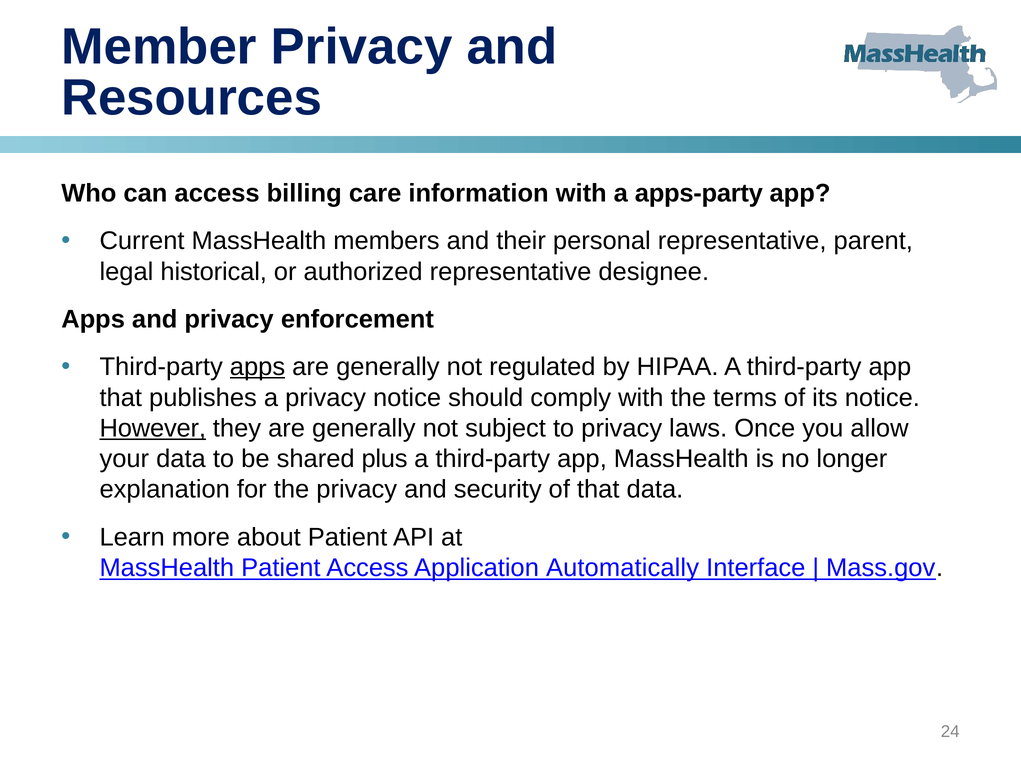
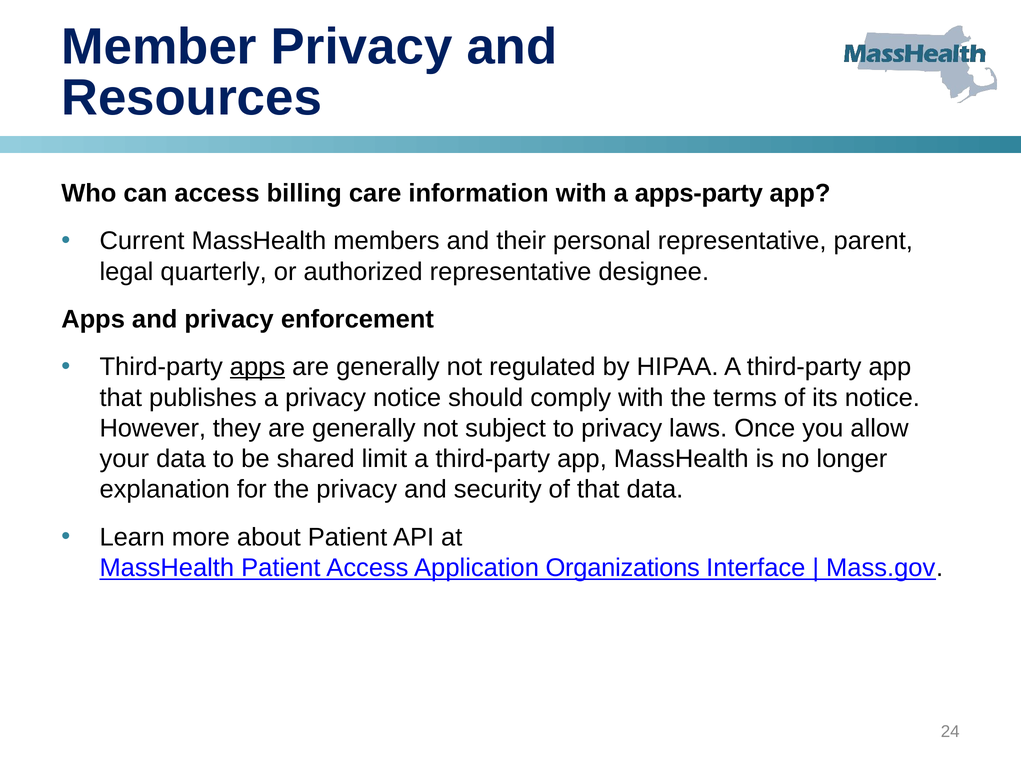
historical: historical -> quarterly
However underline: present -> none
plus: plus -> limit
Automatically: Automatically -> Organizations
